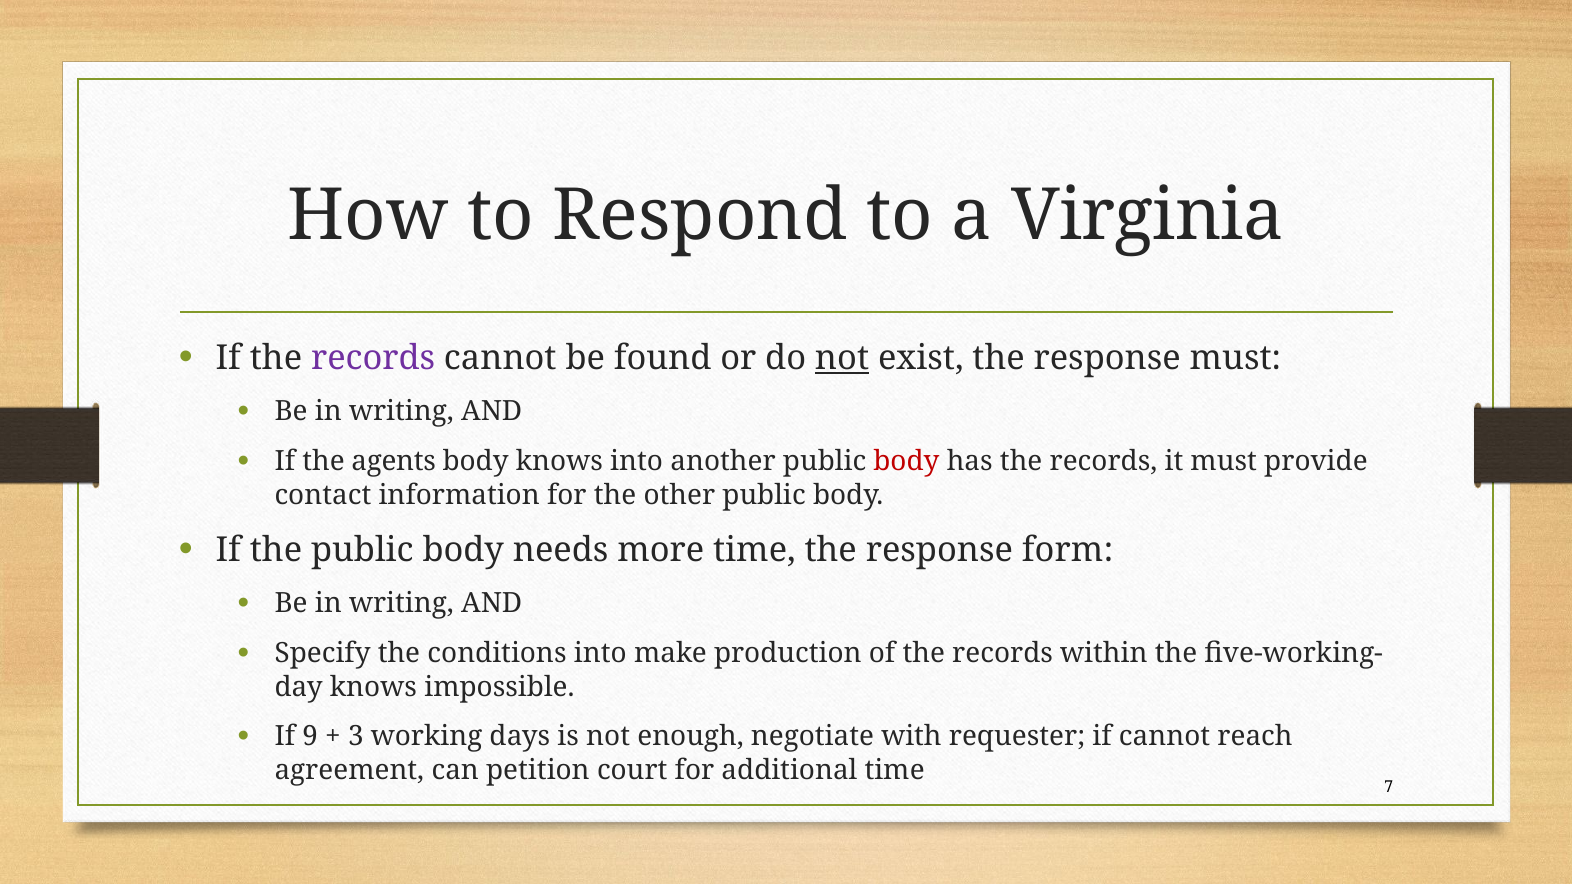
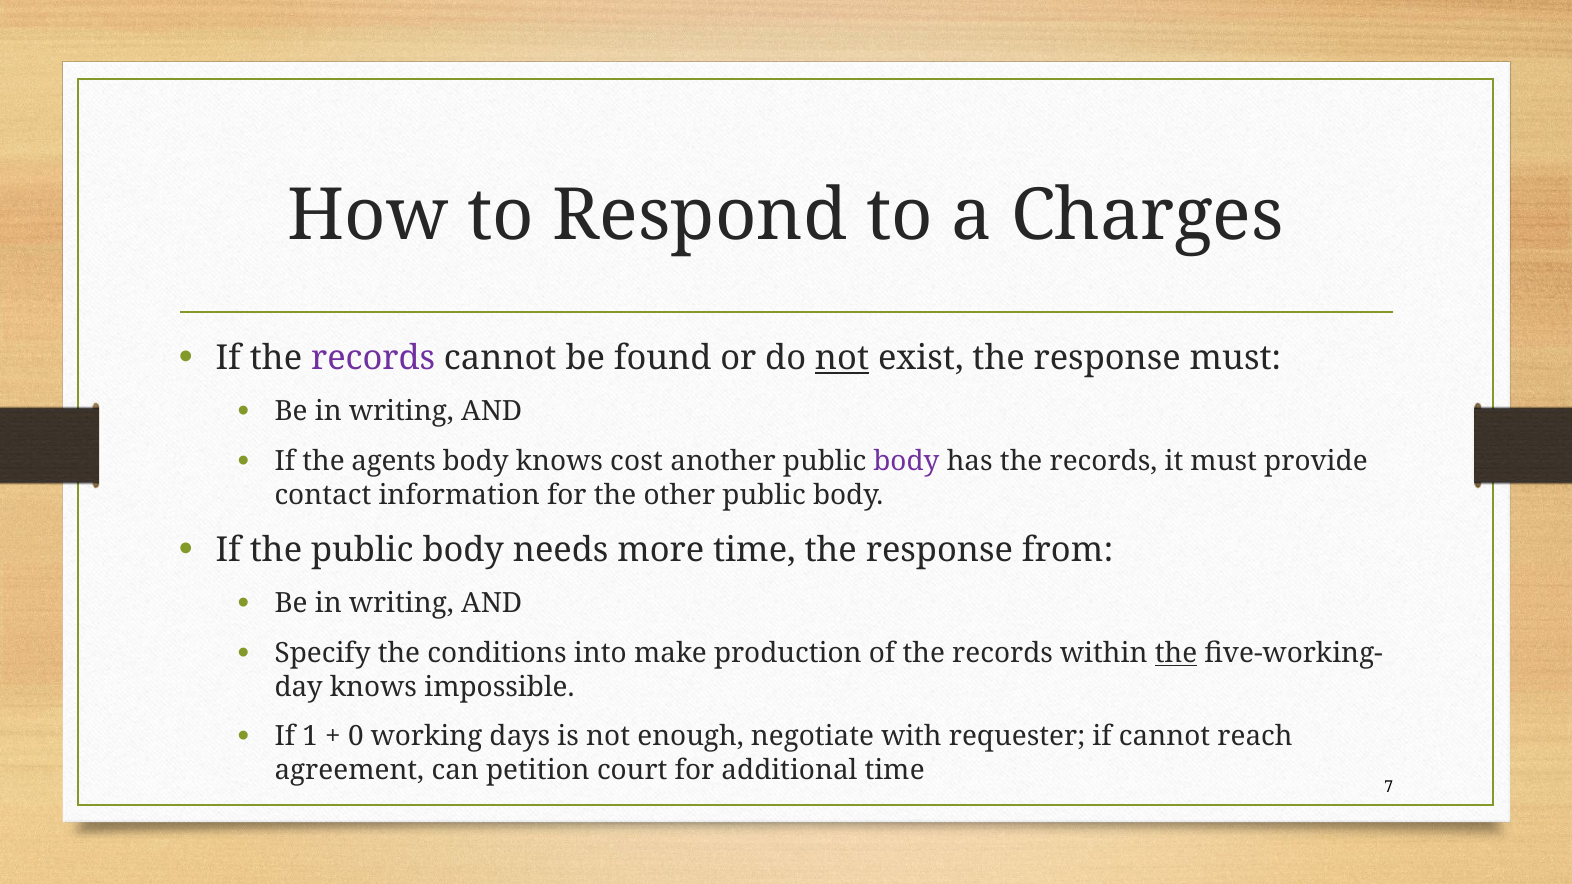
Virginia: Virginia -> Charges
knows into: into -> cost
body at (906, 462) colour: red -> purple
form: form -> from
the at (1176, 654) underline: none -> present
9: 9 -> 1
3: 3 -> 0
